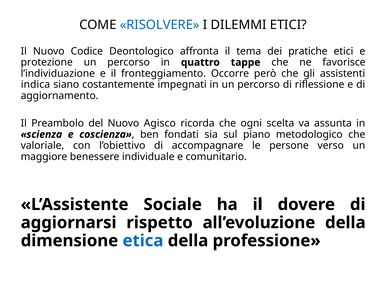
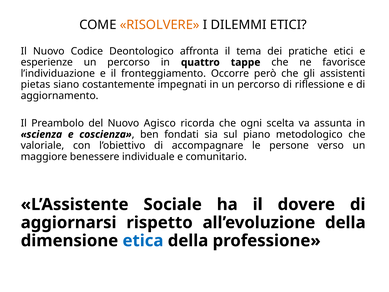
RISOLVERE colour: blue -> orange
protezione: protezione -> esperienze
indica: indica -> pietas
